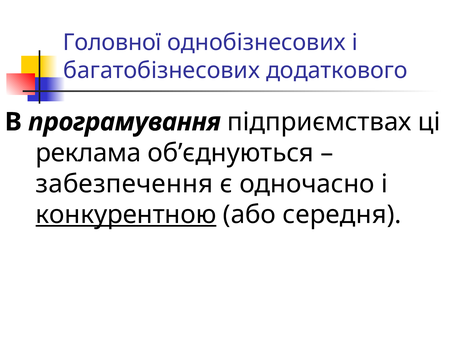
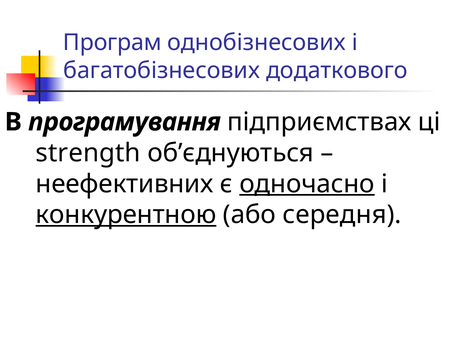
Головної: Головної -> Програм
реклама: реклама -> strength
забезпечення: забезпечення -> неефективних
одночасно underline: none -> present
